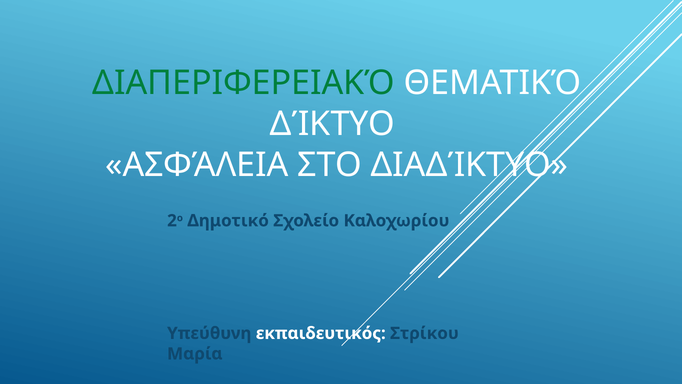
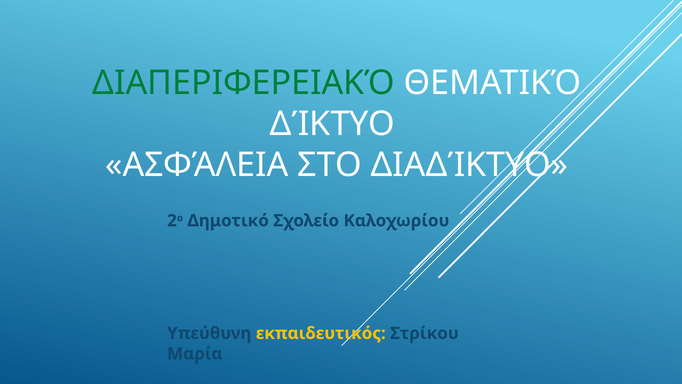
εκπαιδευτικός colour: white -> yellow
